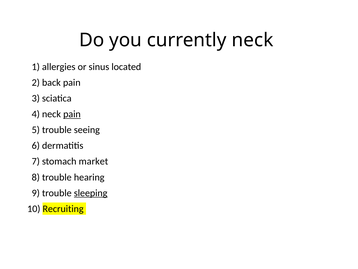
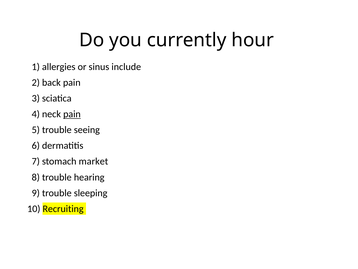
currently neck: neck -> hour
located: located -> include
sleeping underline: present -> none
